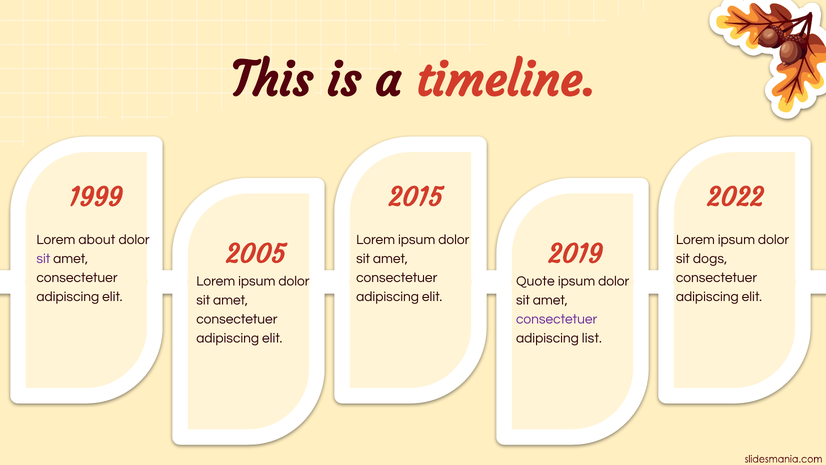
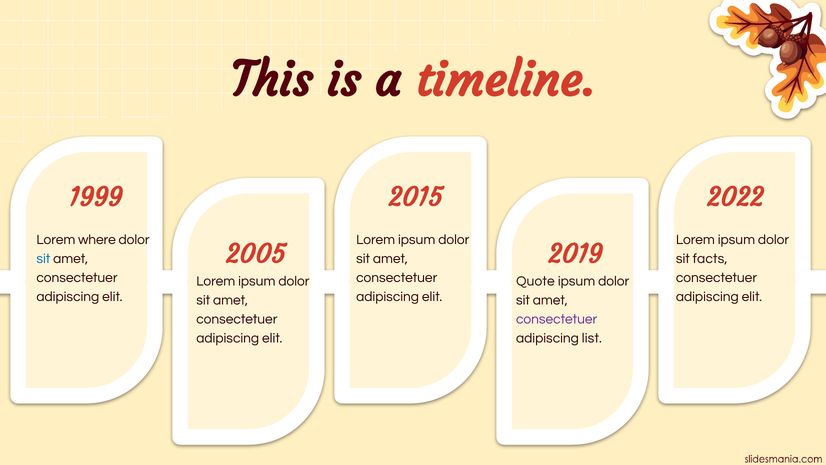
about: about -> where
sit at (43, 258) colour: purple -> blue
dogs: dogs -> facts
